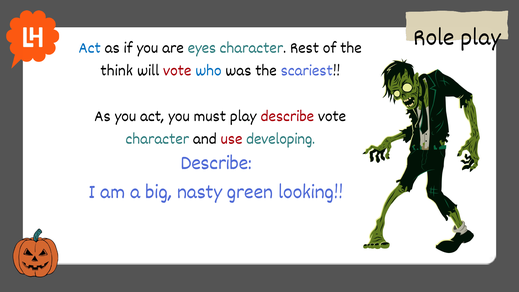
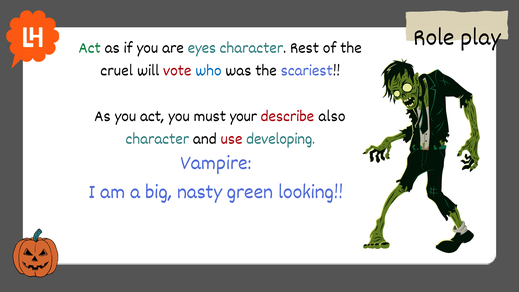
Act at (90, 47) colour: blue -> green
think: think -> cruel
must play: play -> your
describe vote: vote -> also
Describe at (216, 162): Describe -> Vampire
